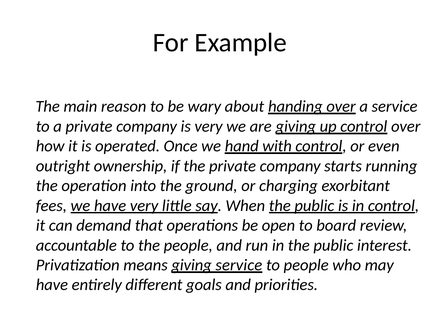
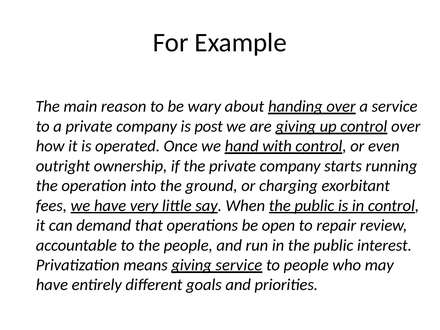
is very: very -> post
board: board -> repair
